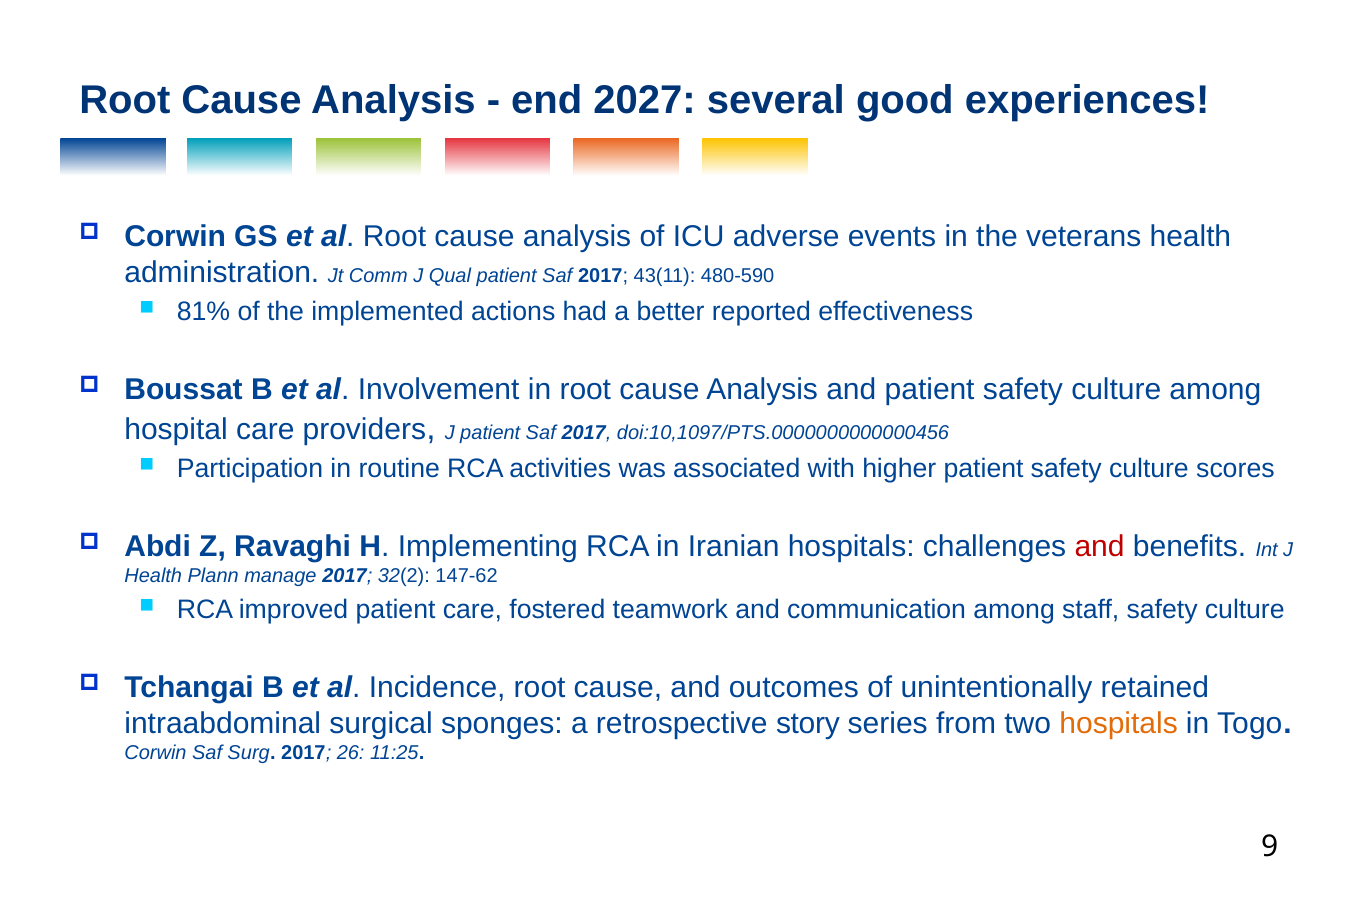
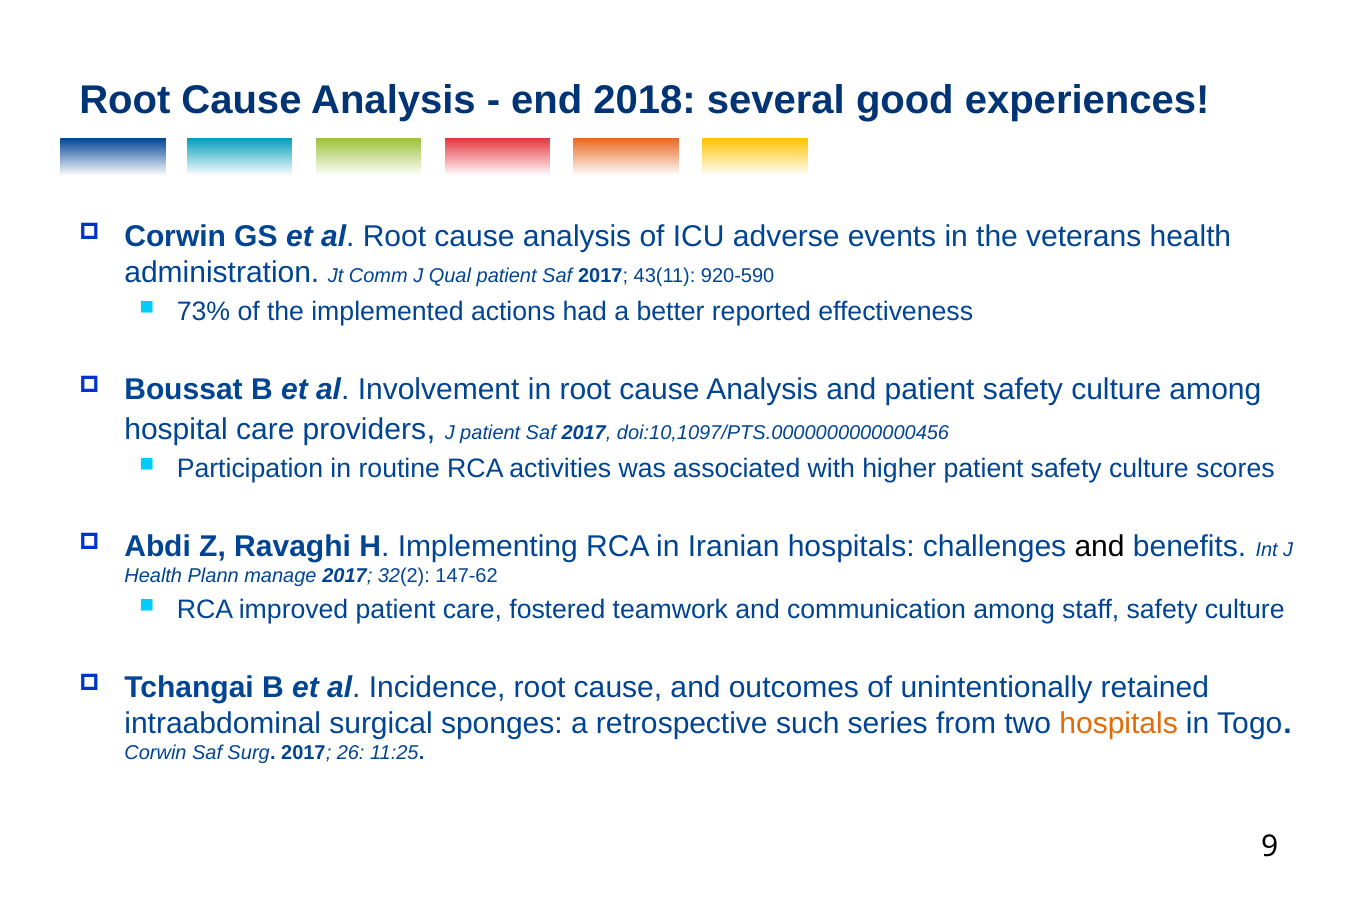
2027: 2027 -> 2018
480-590: 480-590 -> 920-590
81%: 81% -> 73%
and at (1100, 546) colour: red -> black
story: story -> such
